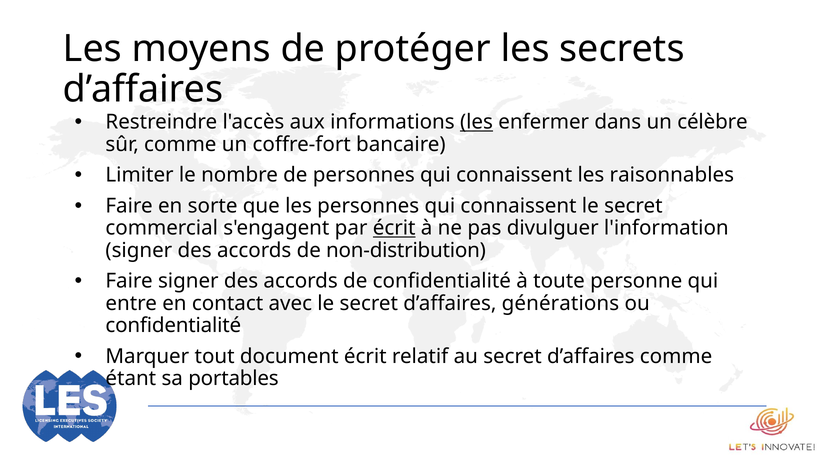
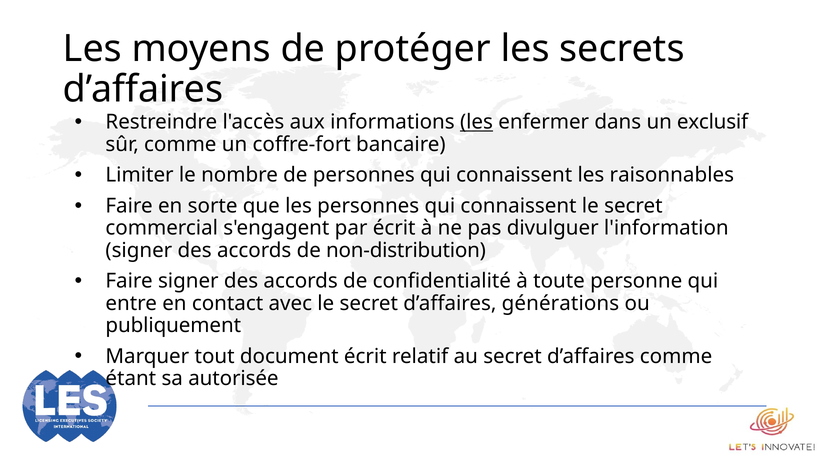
célèbre: célèbre -> exclusif
écrit at (394, 228) underline: present -> none
confidentialité at (173, 325): confidentialité -> publiquement
portables: portables -> autorisée
